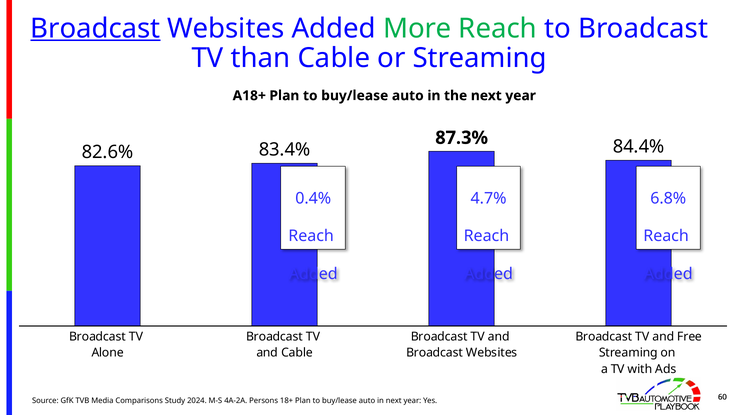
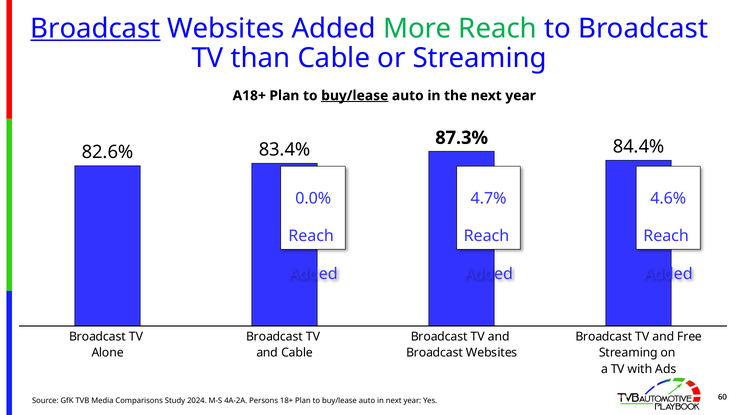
buy/lease at (355, 96) underline: none -> present
0.4%: 0.4% -> 0.0%
6.8%: 6.8% -> 4.6%
